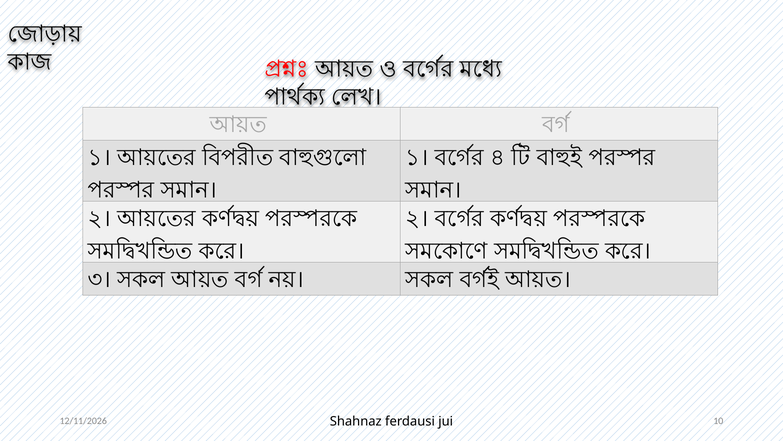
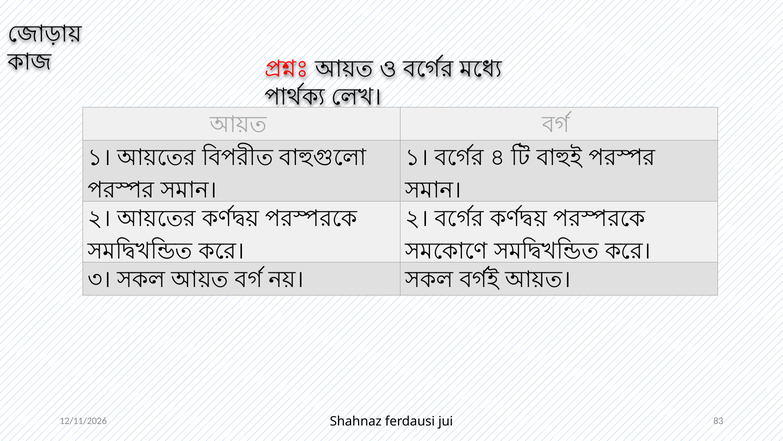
10: 10 -> 83
